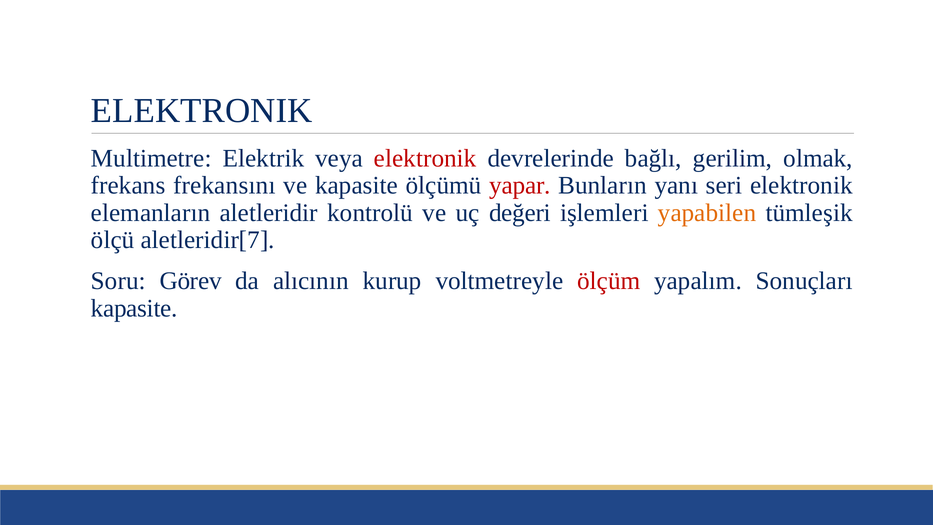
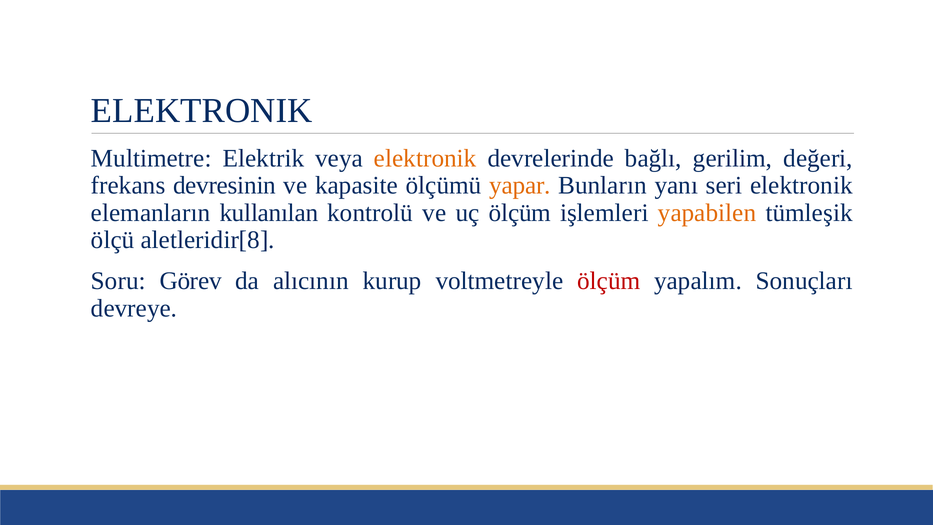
elektronik at (425, 158) colour: red -> orange
olmak: olmak -> değeri
frekansını: frekansını -> devresinin
yapar colour: red -> orange
aletleridir: aletleridir -> kullanılan
uç değeri: değeri -> ölçüm
aletleridir[7: aletleridir[7 -> aletleridir[8
kapasite at (134, 308): kapasite -> devreye
